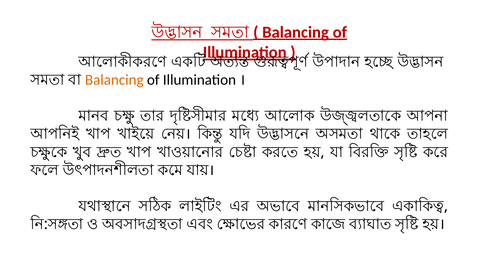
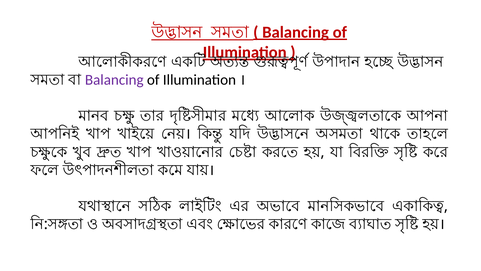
Balancing at (114, 80) colour: orange -> purple
